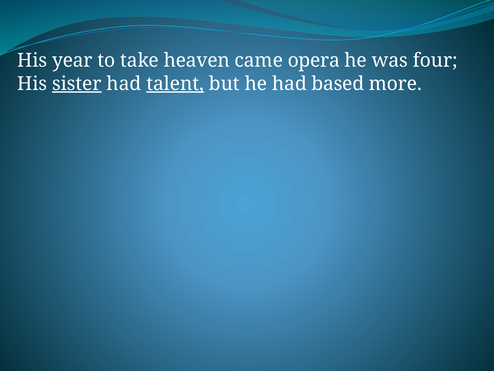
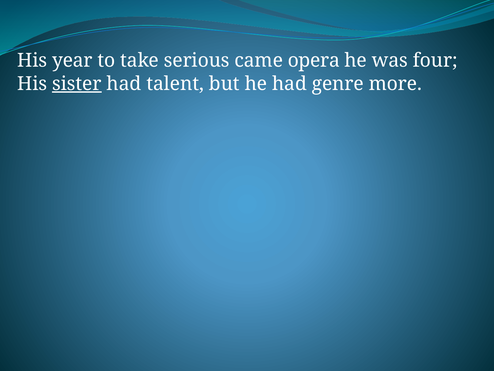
heaven: heaven -> serious
talent underline: present -> none
based: based -> genre
